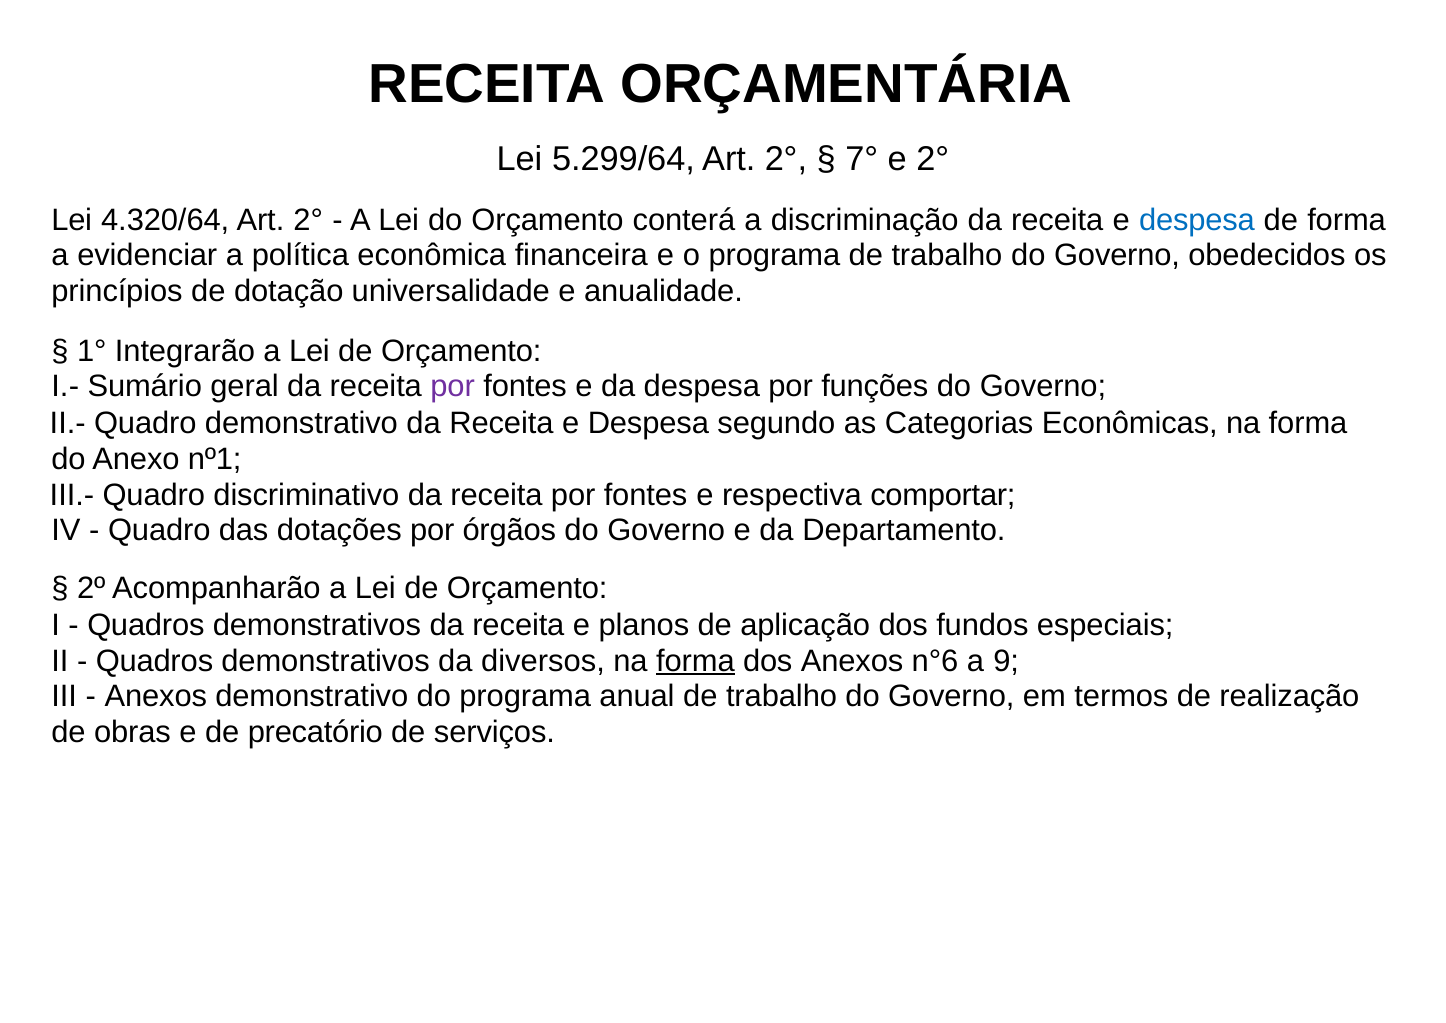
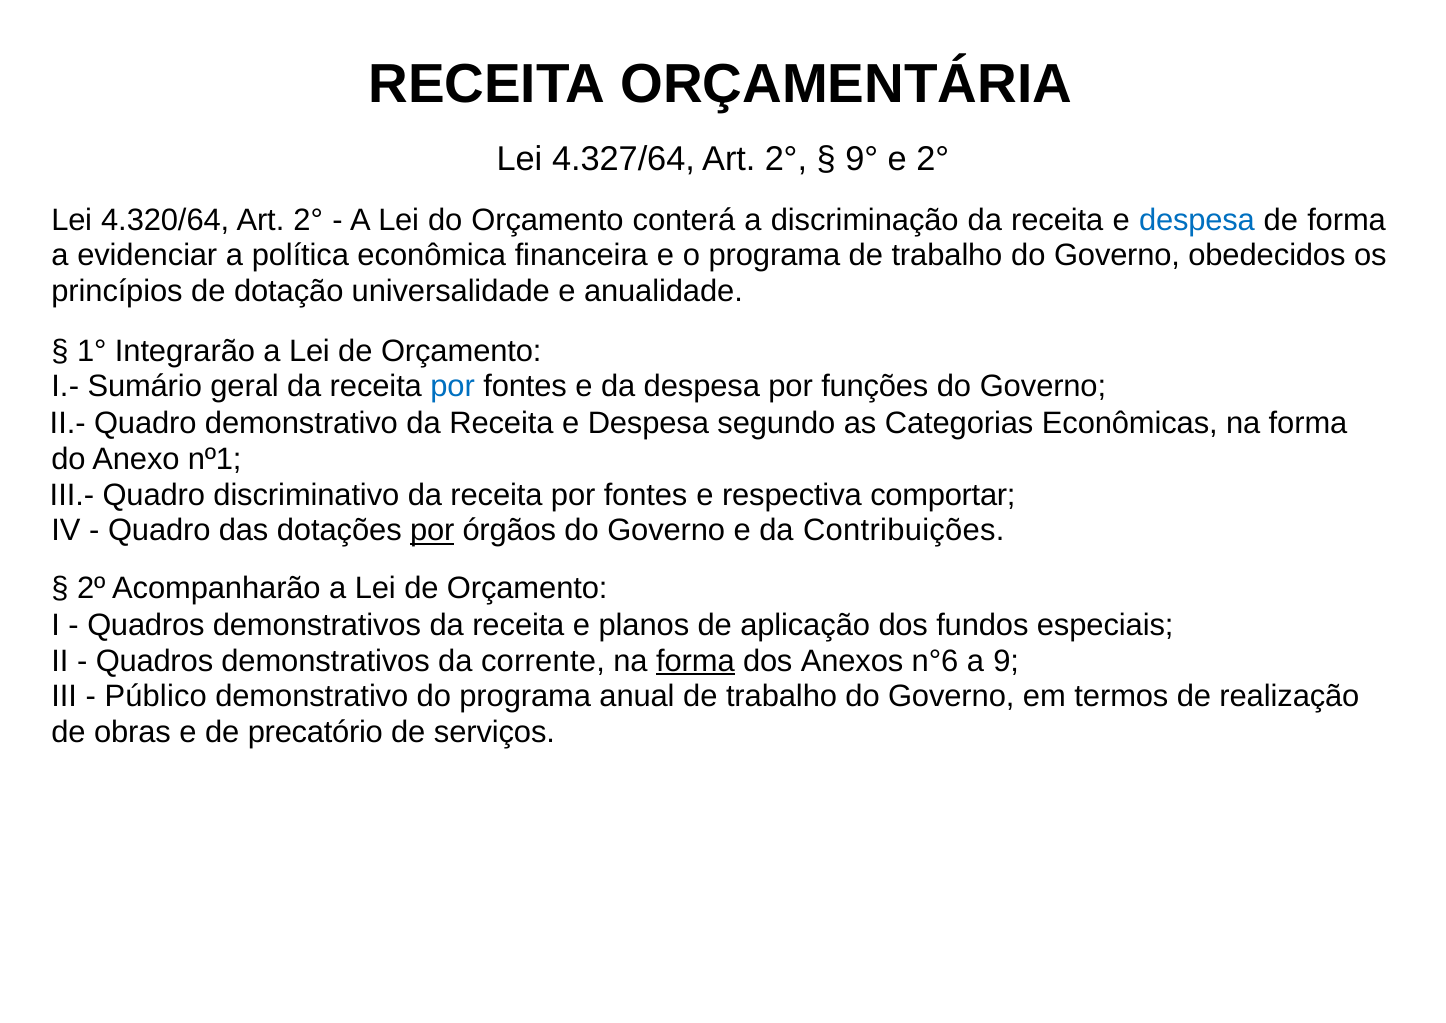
5.299/64: 5.299/64 -> 4.327/64
7°: 7° -> 9°
por at (453, 386) colour: purple -> blue
por at (432, 530) underline: none -> present
Departamento: Departamento -> Contribuições
diversos: diversos -> corrente
Anexos at (156, 696): Anexos -> Público
